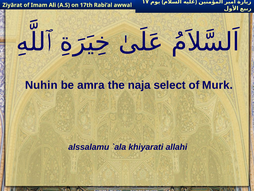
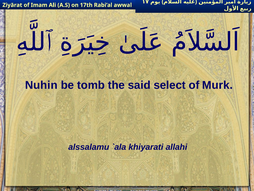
amra: amra -> tomb
naja: naja -> said
